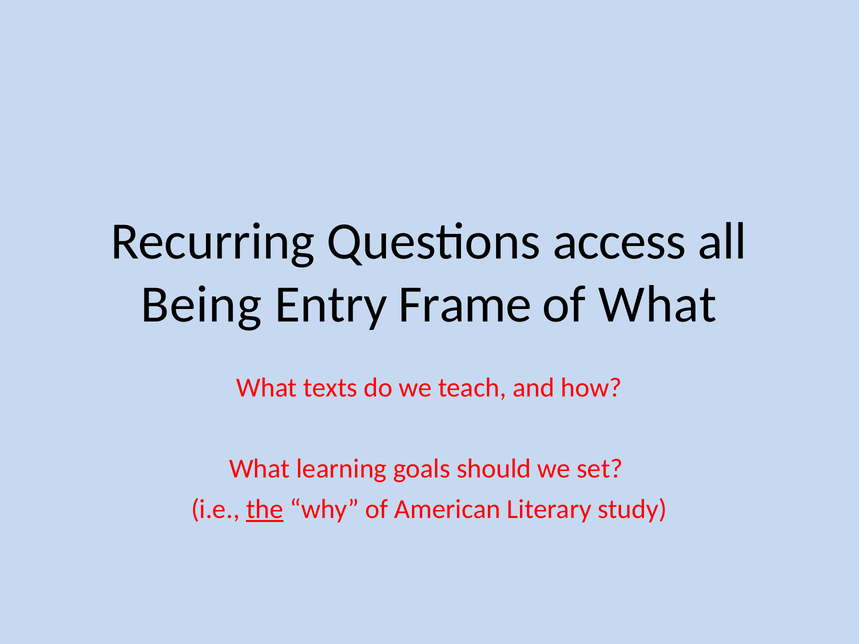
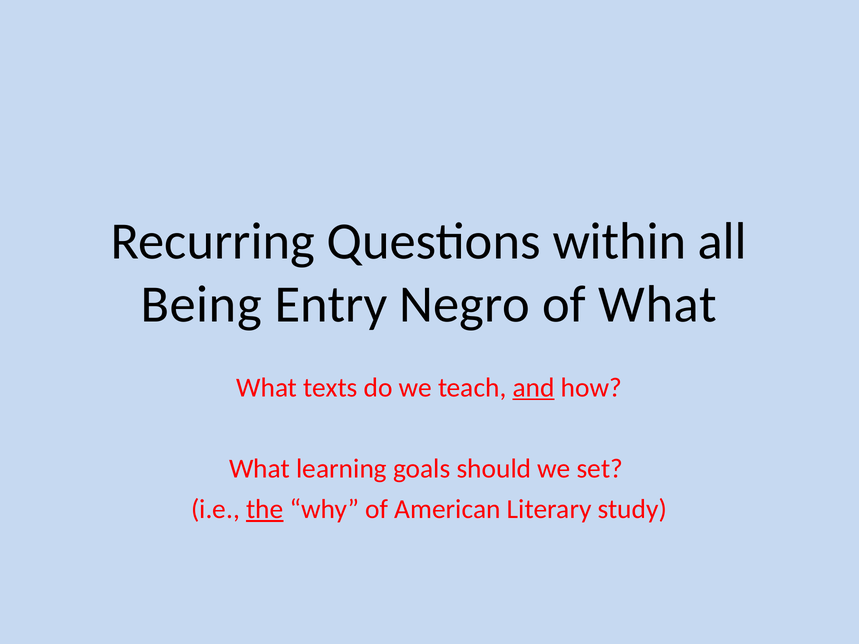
access: access -> within
Frame: Frame -> Negro
and underline: none -> present
